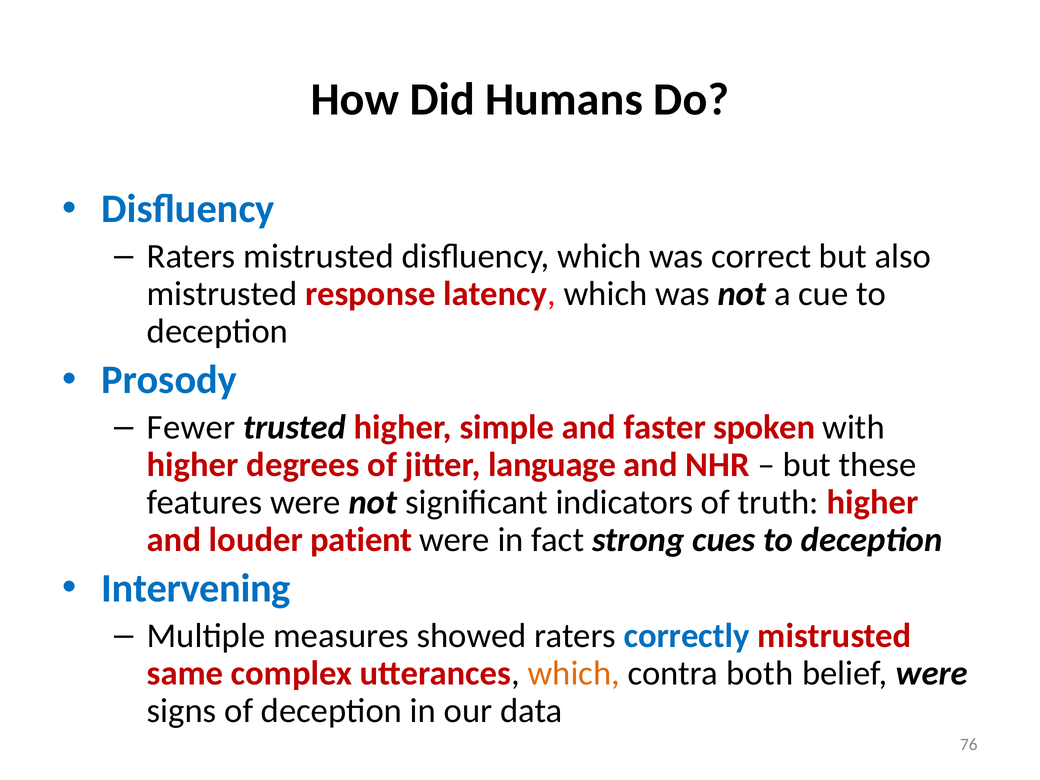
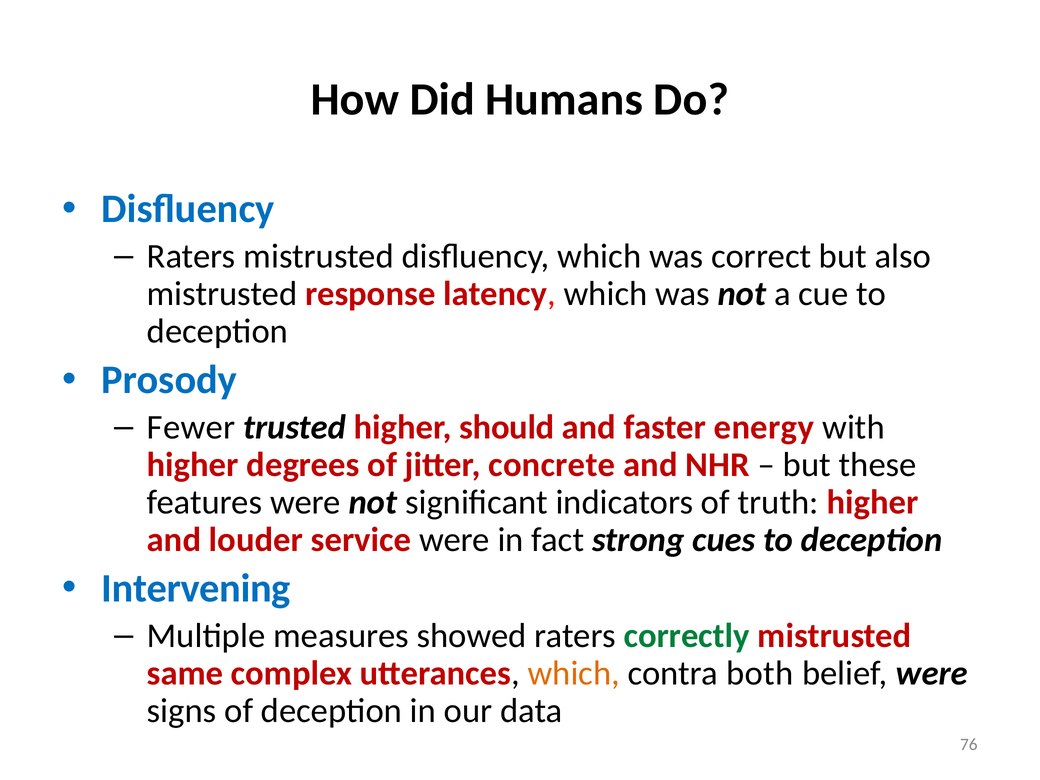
simple: simple -> should
spoken: spoken -> energy
language: language -> concrete
patient: patient -> service
correctly colour: blue -> green
